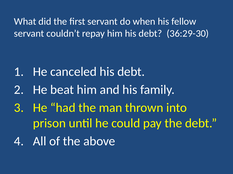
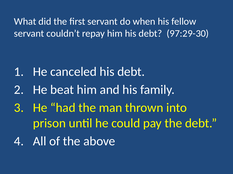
36:29-30: 36:29-30 -> 97:29-30
